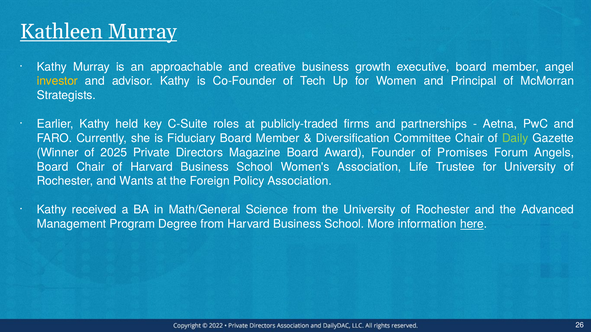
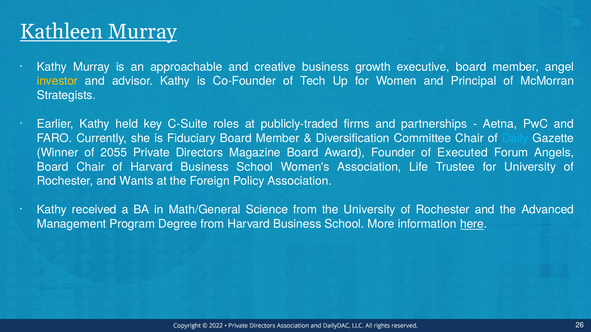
Daily colour: light green -> light blue
2025: 2025 -> 2055
Promises: Promises -> Executed
